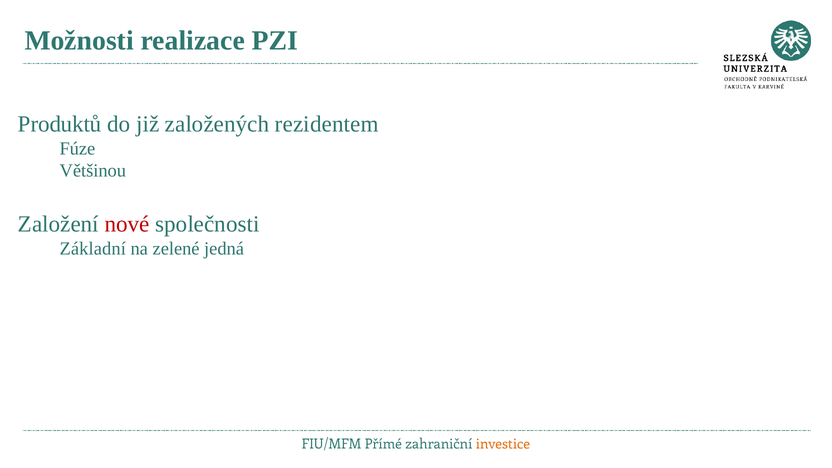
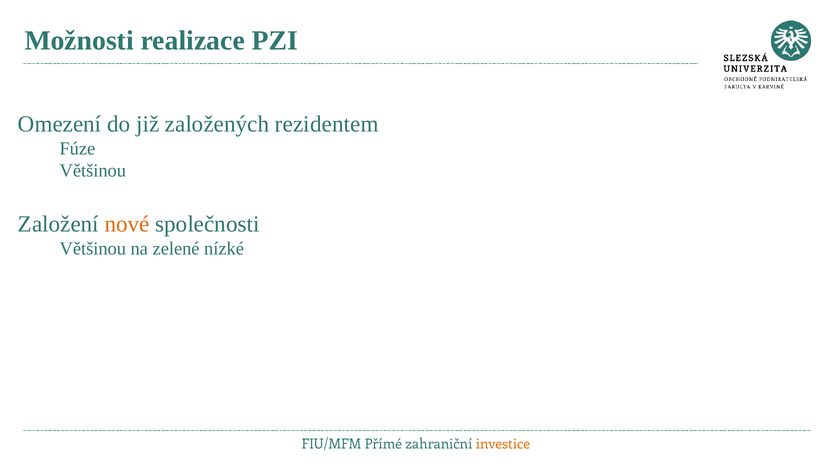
Produktů: Produktů -> Omezení
nové colour: red -> orange
Základní at (93, 249): Základní -> Většinou
jedná: jedná -> nízké
